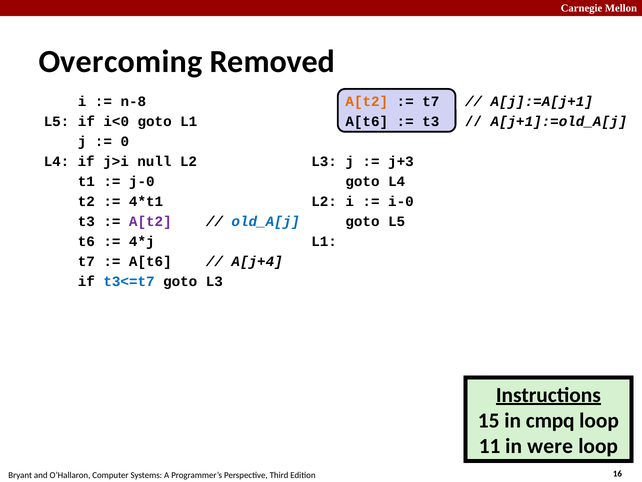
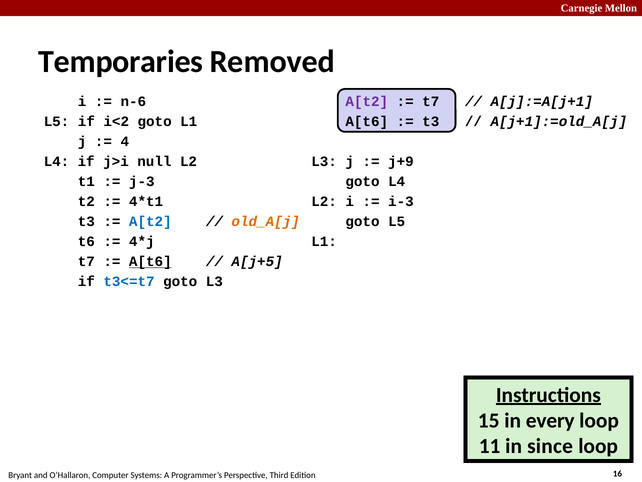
Overcoming: Overcoming -> Temporaries
n-8: n-8 -> n-6
A[t2 at (367, 102) colour: orange -> purple
i<0: i<0 -> i<2
0: 0 -> 4
j+3: j+3 -> j+9
j-0: j-0 -> j-3
i-0: i-0 -> i-3
A[t2 at (150, 221) colour: purple -> blue
old_A[j colour: blue -> orange
A[t6 at (150, 261) underline: none -> present
A[j+4: A[j+4 -> A[j+5
cmpq: cmpq -> every
were: were -> since
